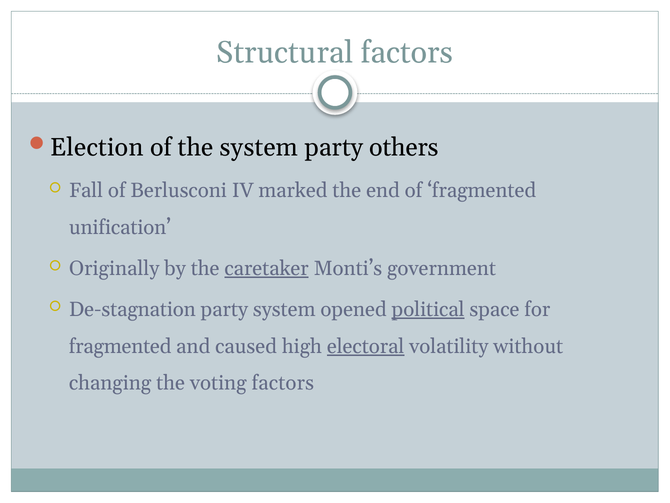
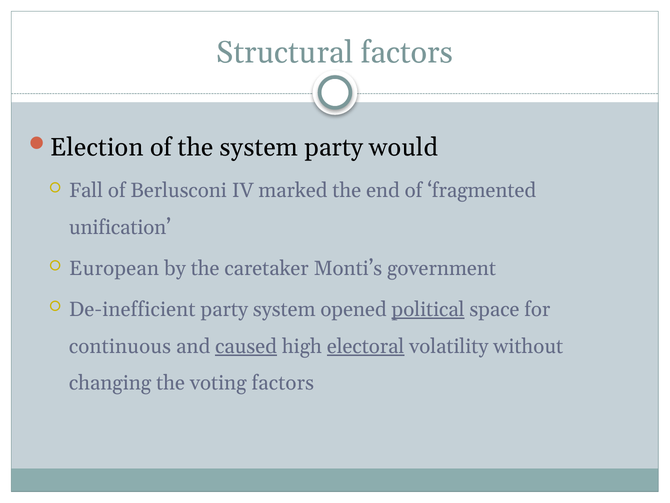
others: others -> would
Originally: Originally -> European
caretaker underline: present -> none
De-stagnation: De-stagnation -> De-inefficient
fragmented at (120, 346): fragmented -> continuous
caused underline: none -> present
